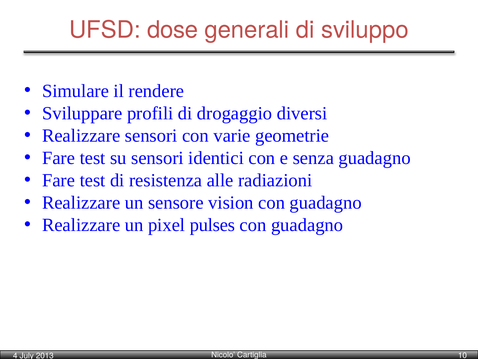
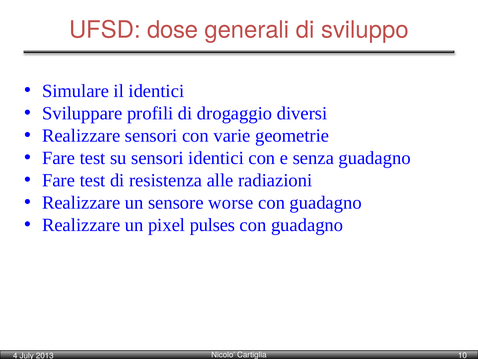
il rendere: rendere -> identici
vision: vision -> worse
